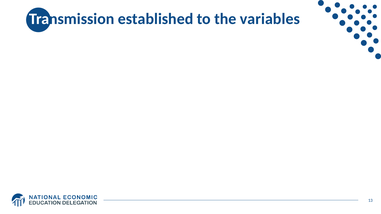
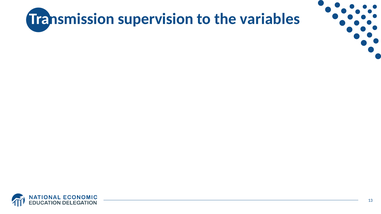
established: established -> supervision
